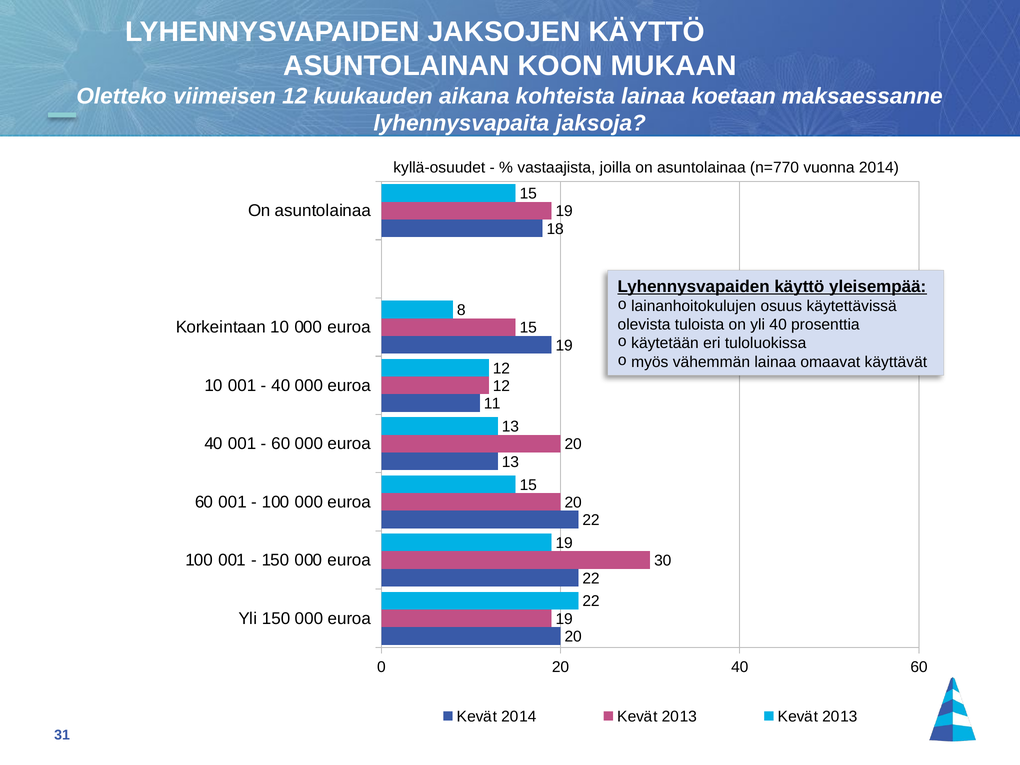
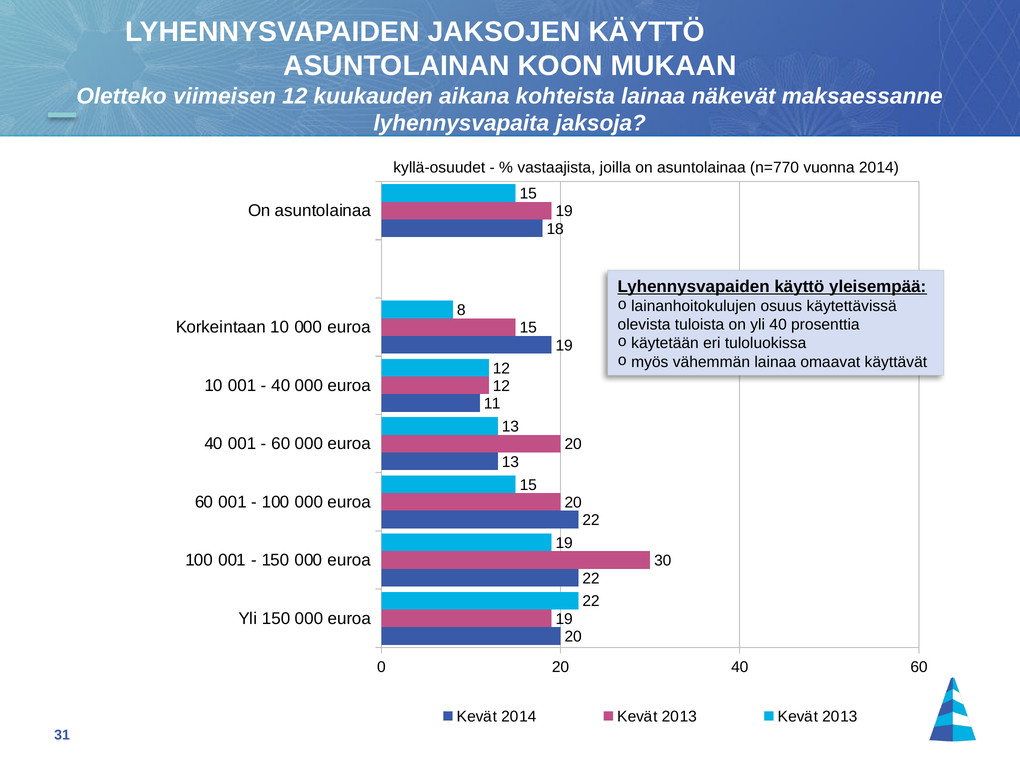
koetaan: koetaan -> näkevät
